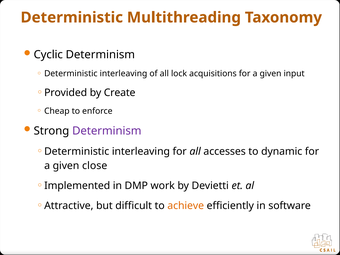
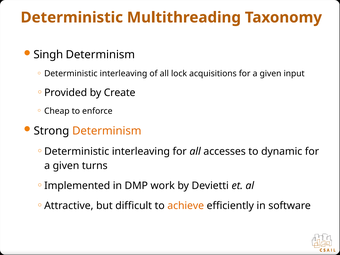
Cyclic: Cyclic -> Singh
Determinism at (107, 131) colour: purple -> orange
close: close -> turns
